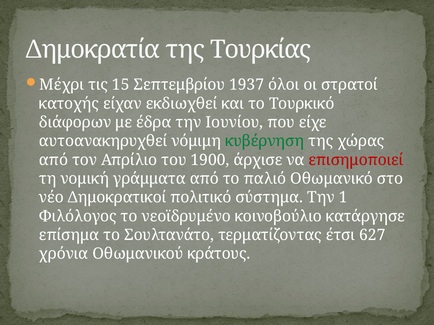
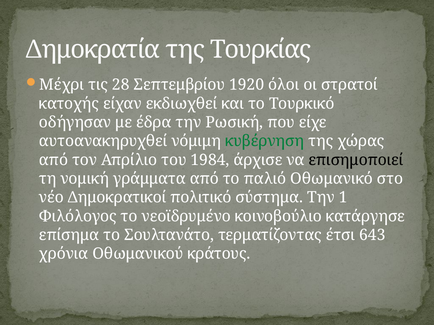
15: 15 -> 28
1937: 1937 -> 1920
διάφορων: διάφορων -> οδήγησαν
Ιουνίου: Ιουνίου -> Ρωσική
1900: 1900 -> 1984
επισημοποιεί colour: red -> black
627: 627 -> 643
